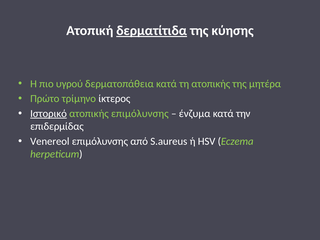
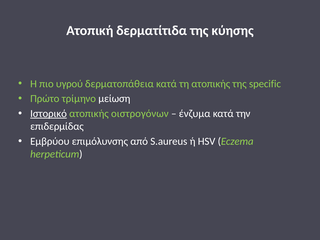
δερματίτιδα underline: present -> none
μητέρα: μητέρα -> specific
ίκτερος: ίκτερος -> μείωση
ατοπικής επιμόλυνσης: επιμόλυνσης -> οιστρογόνων
Venereol: Venereol -> Εμβρύου
